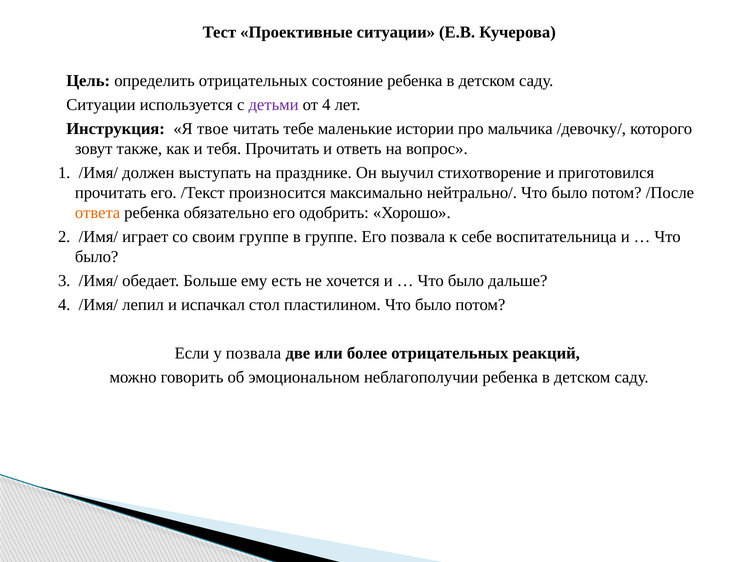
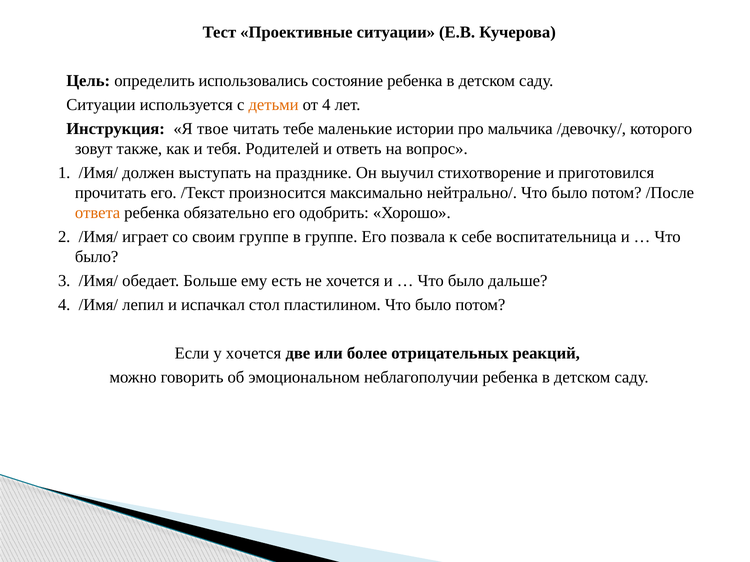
определить отрицательных: отрицательных -> использовались
детьми colour: purple -> orange
тебя Прочитать: Прочитать -> Родителей
у позвала: позвала -> хочется
